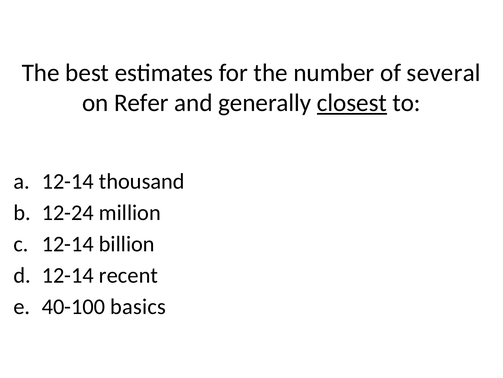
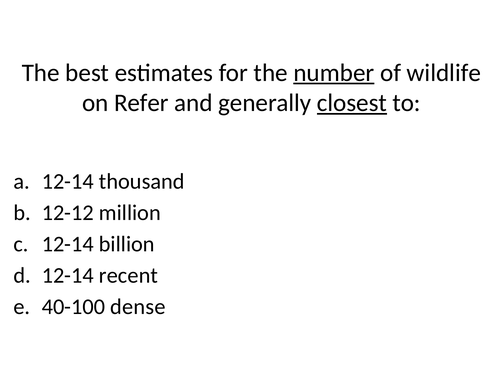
number underline: none -> present
several: several -> wildlife
12-24: 12-24 -> 12-12
basics: basics -> dense
